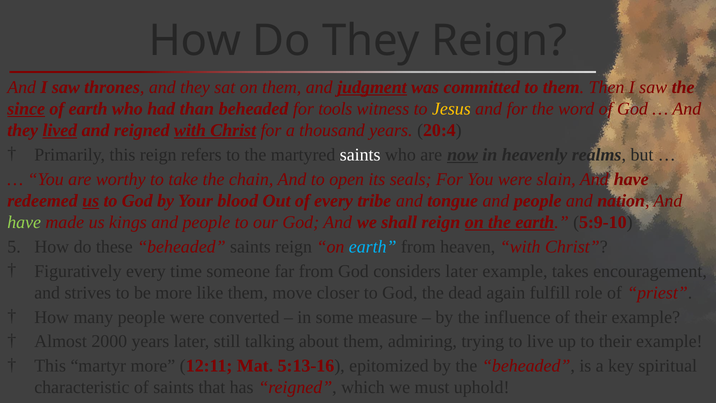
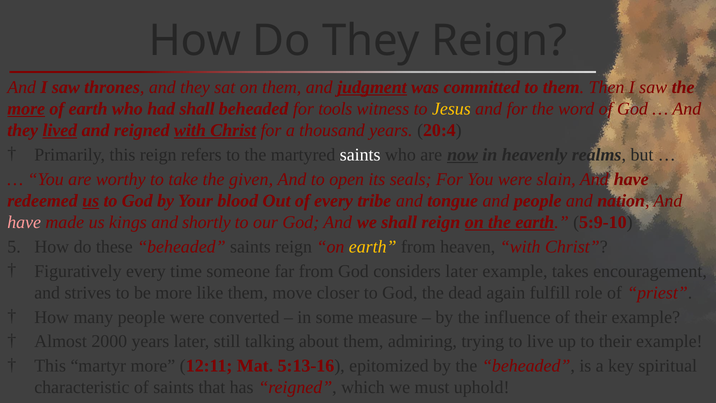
since at (26, 109): since -> more
had than: than -> shall
chain: chain -> given
have at (24, 222) colour: light green -> pink
kings and people: people -> shortly
earth at (373, 246) colour: light blue -> yellow
